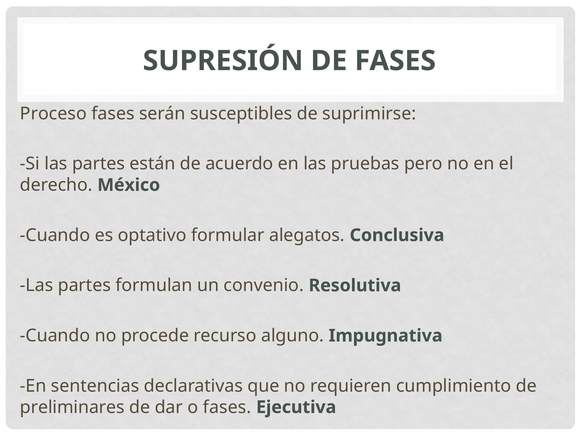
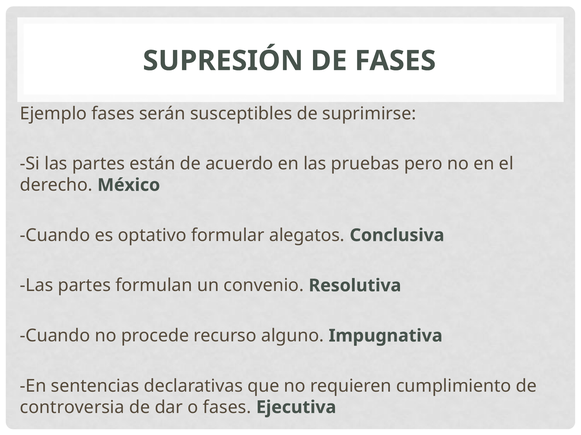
Proceso: Proceso -> Ejemplo
preliminares: preliminares -> controversia
